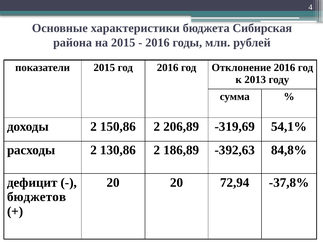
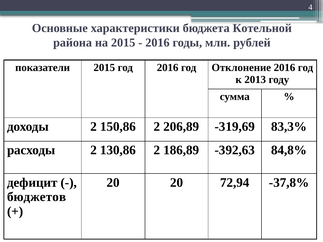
Сибирская: Сибирская -> Котельной
54,1%: 54,1% -> 83,3%
